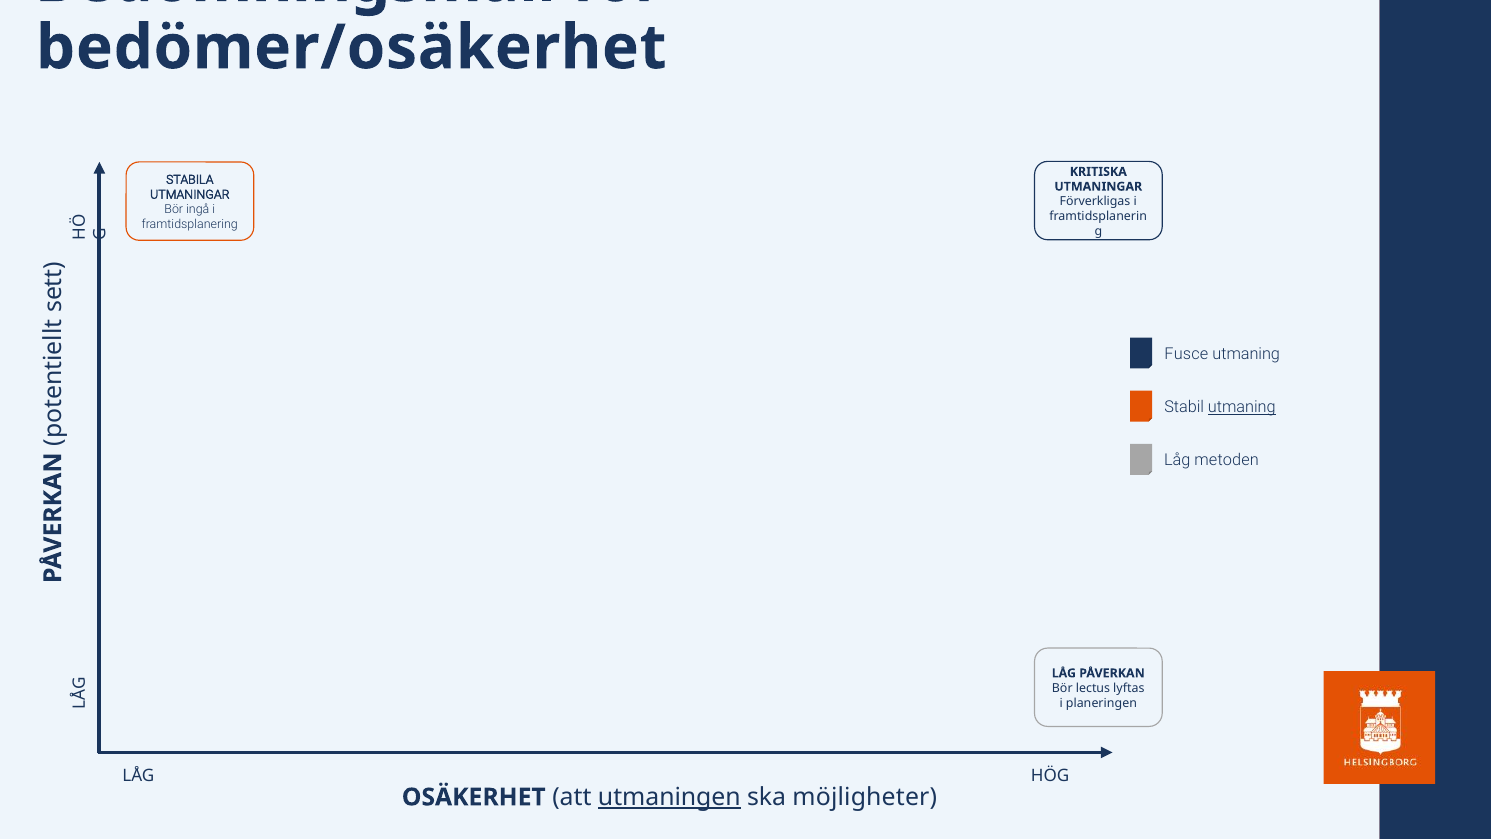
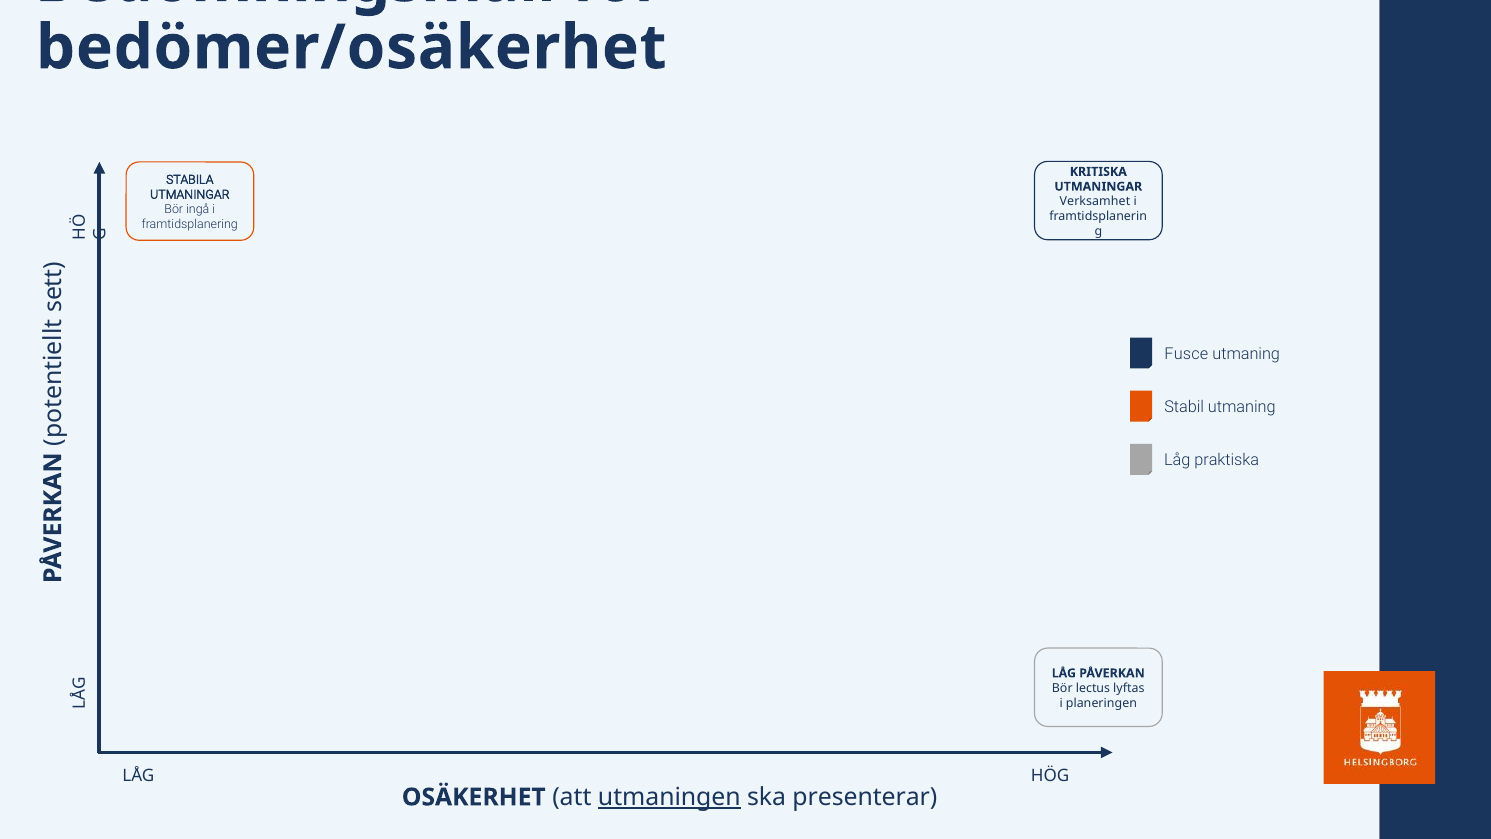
Förverkligas: Förverkligas -> Verksamhet
utmaning at (1242, 407) underline: present -> none
metoden: metoden -> praktiska
möjligheter: möjligheter -> presenterar
